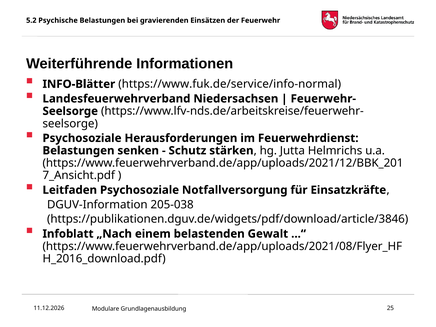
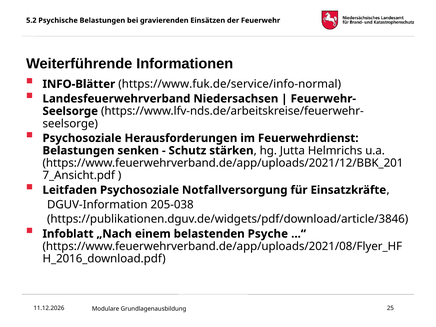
Gewalt: Gewalt -> Psyche
